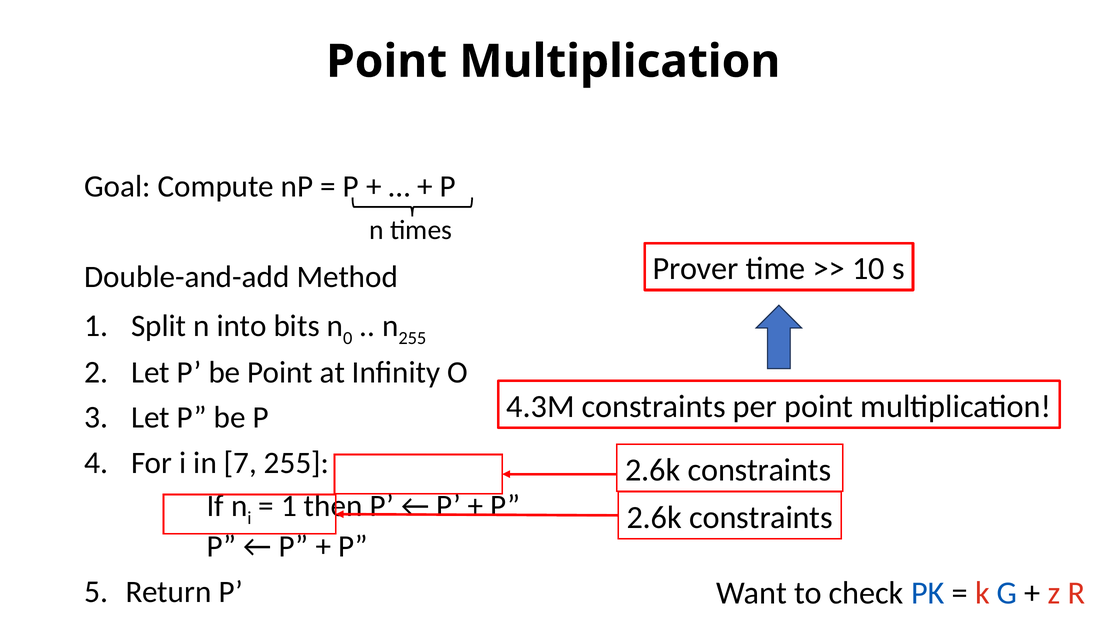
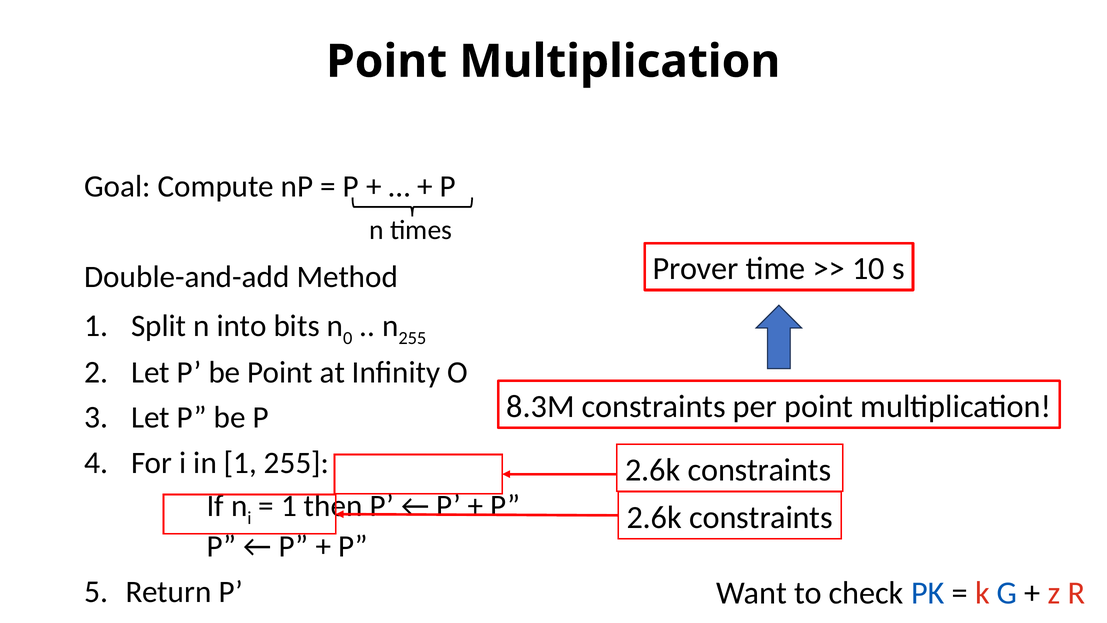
4.3M: 4.3M -> 8.3M
in 7: 7 -> 1
